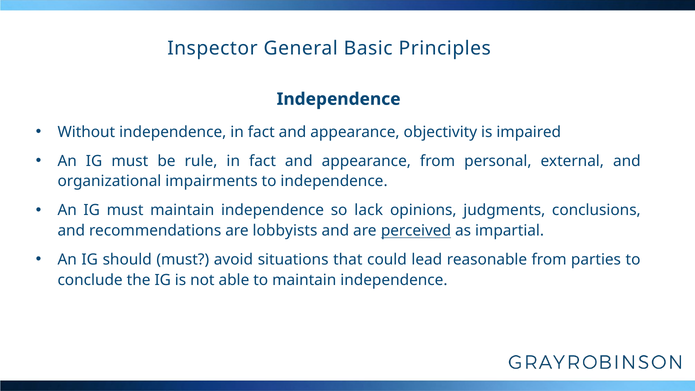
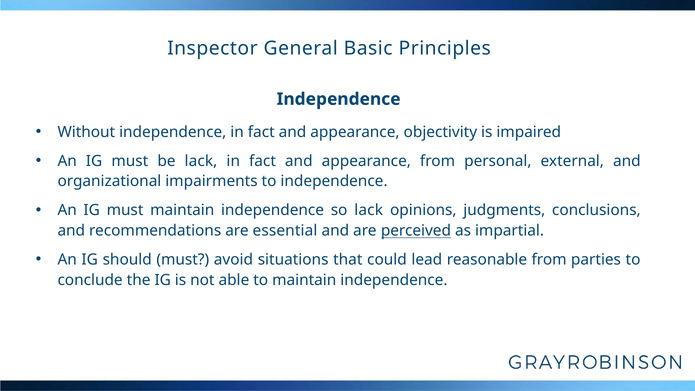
be rule: rule -> lack
lobbyists: lobbyists -> essential
